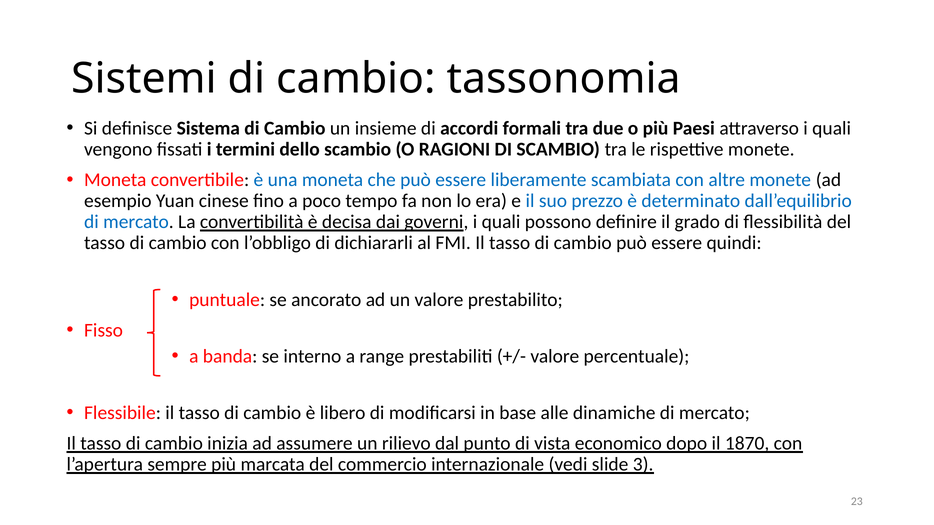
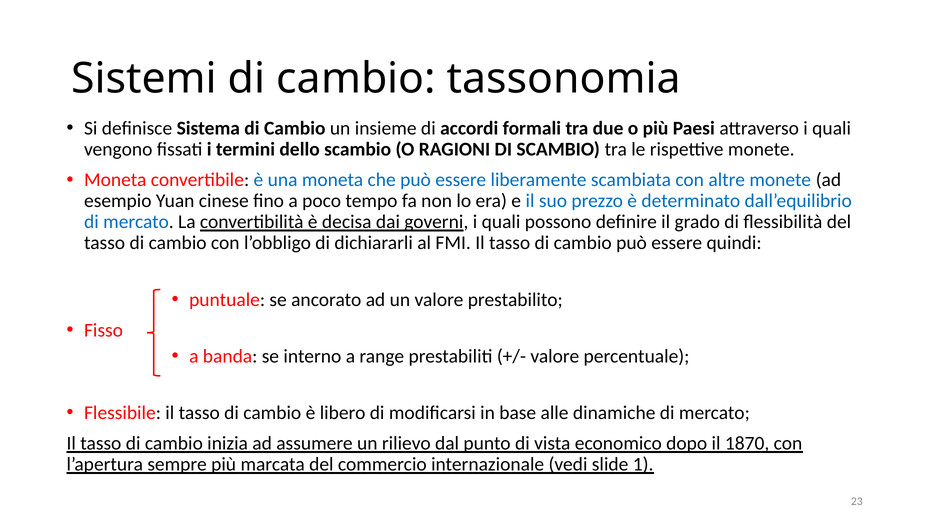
3: 3 -> 1
